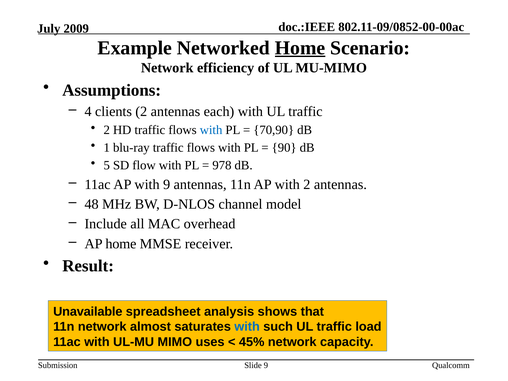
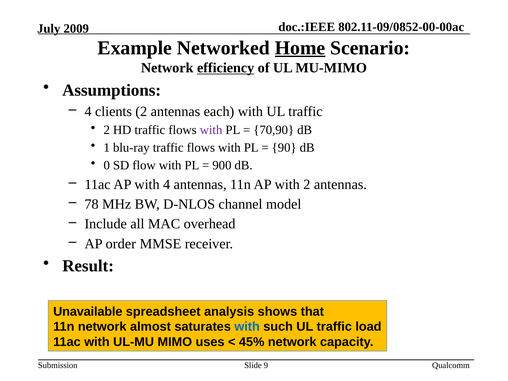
efficiency underline: none -> present
with at (211, 130) colour: blue -> purple
5: 5 -> 0
978: 978 -> 900
with 9: 9 -> 4
48: 48 -> 78
AP home: home -> order
